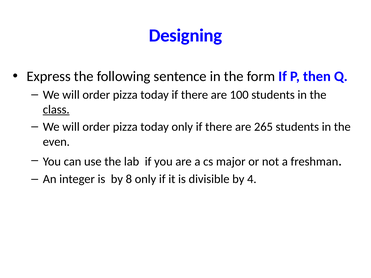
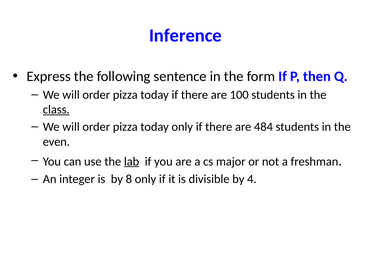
Designing: Designing -> Inference
265: 265 -> 484
lab underline: none -> present
